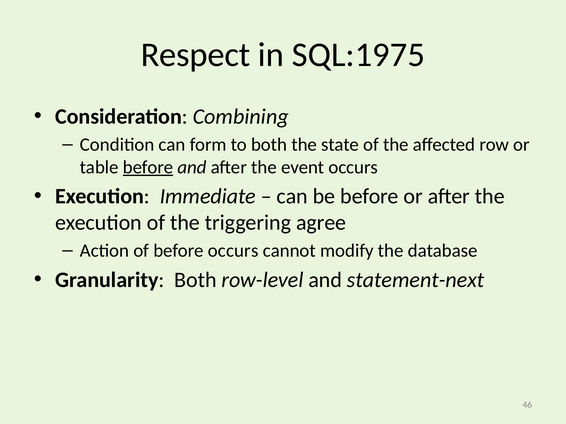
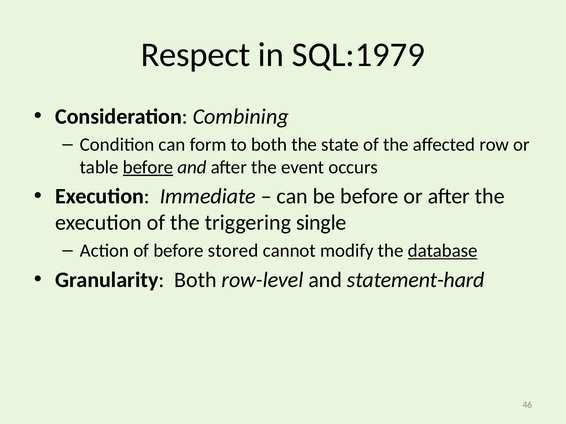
SQL:1975: SQL:1975 -> SQL:1979
agree: agree -> single
before occurs: occurs -> stored
database underline: none -> present
statement-next: statement-next -> statement-hard
